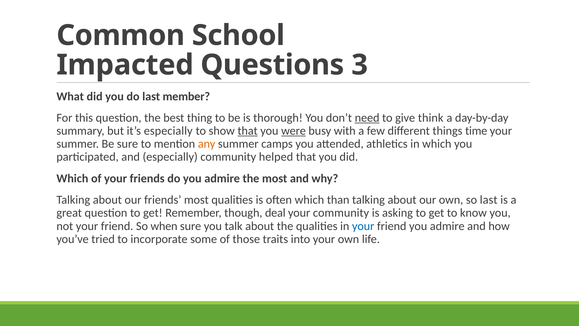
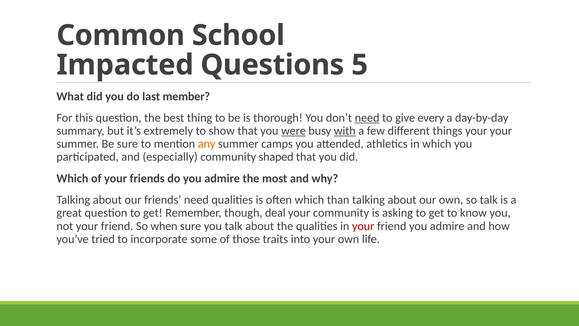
3: 3 -> 5
think: think -> every
it’s especially: especially -> extremely
that at (248, 131) underline: present -> none
with underline: none -> present
things time: time -> your
helped: helped -> shaped
friends most: most -> need
so last: last -> talk
your at (363, 226) colour: blue -> red
